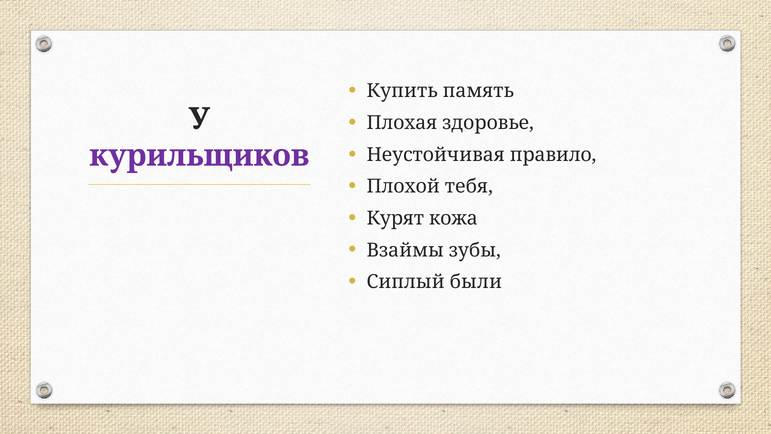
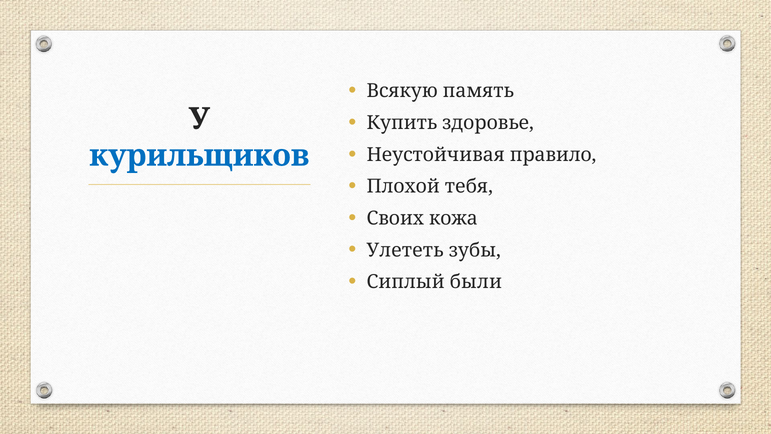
Купить: Купить -> Всякую
Плохая: Плохая -> Купить
курильщиков colour: purple -> blue
Курят: Курят -> Своих
Взаймы: Взаймы -> Улететь
